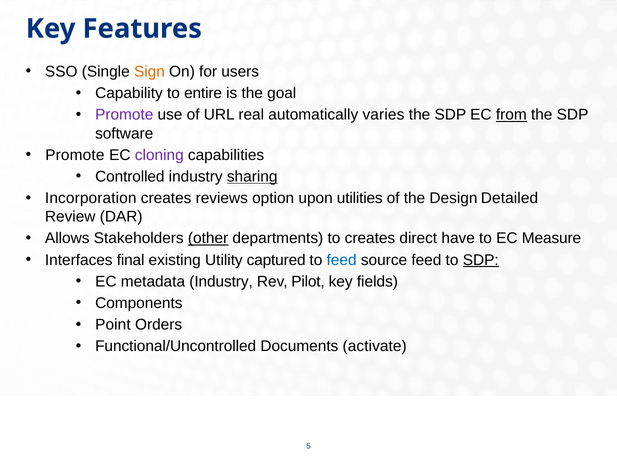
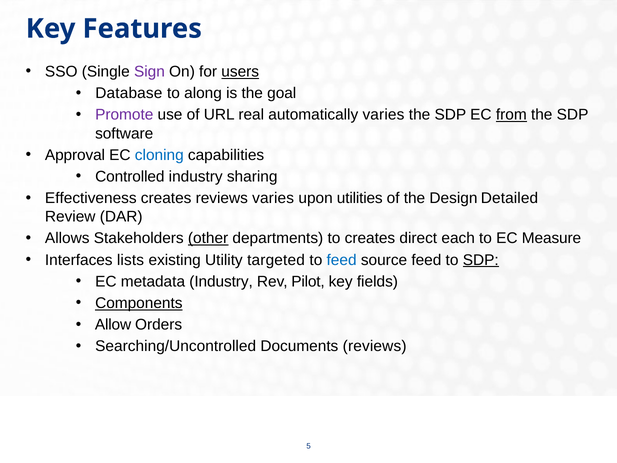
Sign colour: orange -> purple
users underline: none -> present
Capability: Capability -> Database
entire: entire -> along
Promote at (75, 155): Promote -> Approval
cloning colour: purple -> blue
sharing underline: present -> none
Incorporation: Incorporation -> Effectiveness
reviews option: option -> varies
have: have -> each
final: final -> lists
captured: captured -> targeted
Components underline: none -> present
Point: Point -> Allow
Functional/Uncontrolled: Functional/Uncontrolled -> Searching/Uncontrolled
Documents activate: activate -> reviews
